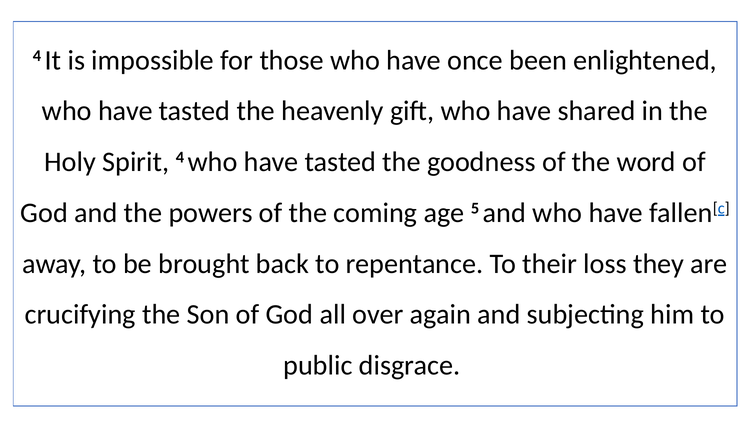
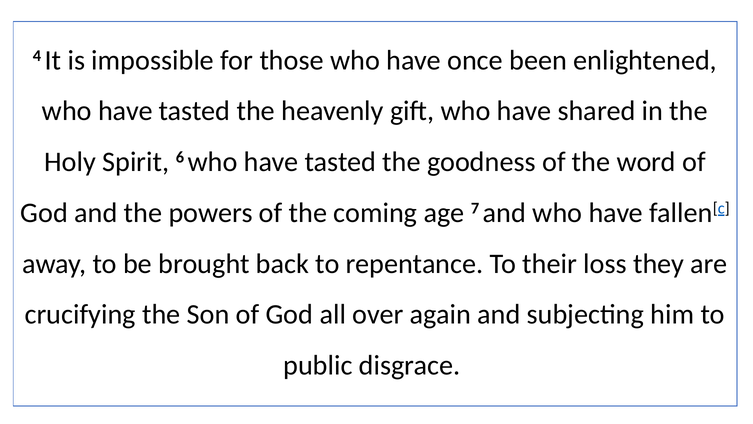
Spirit 4: 4 -> 6
5: 5 -> 7
